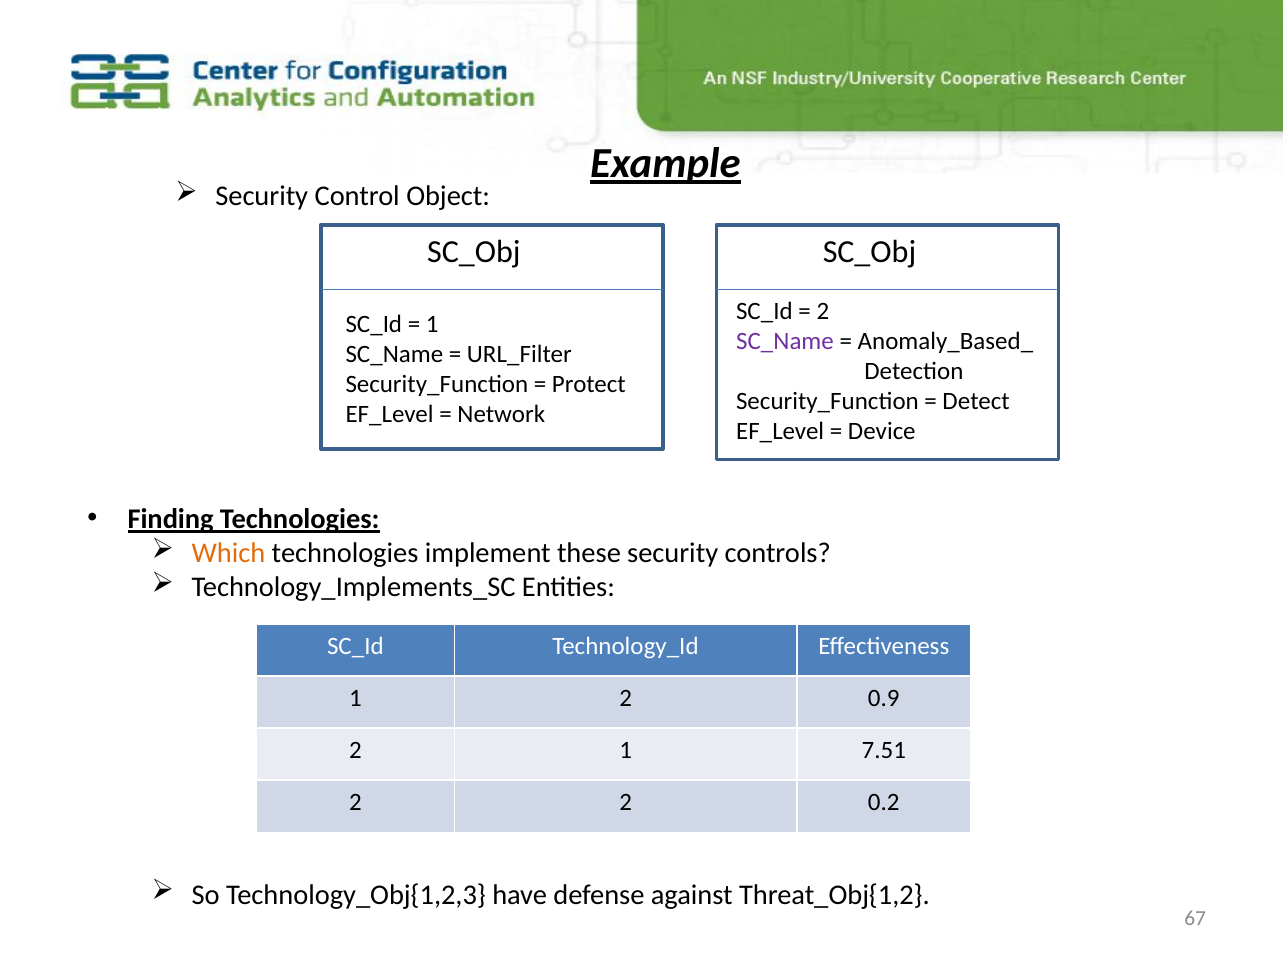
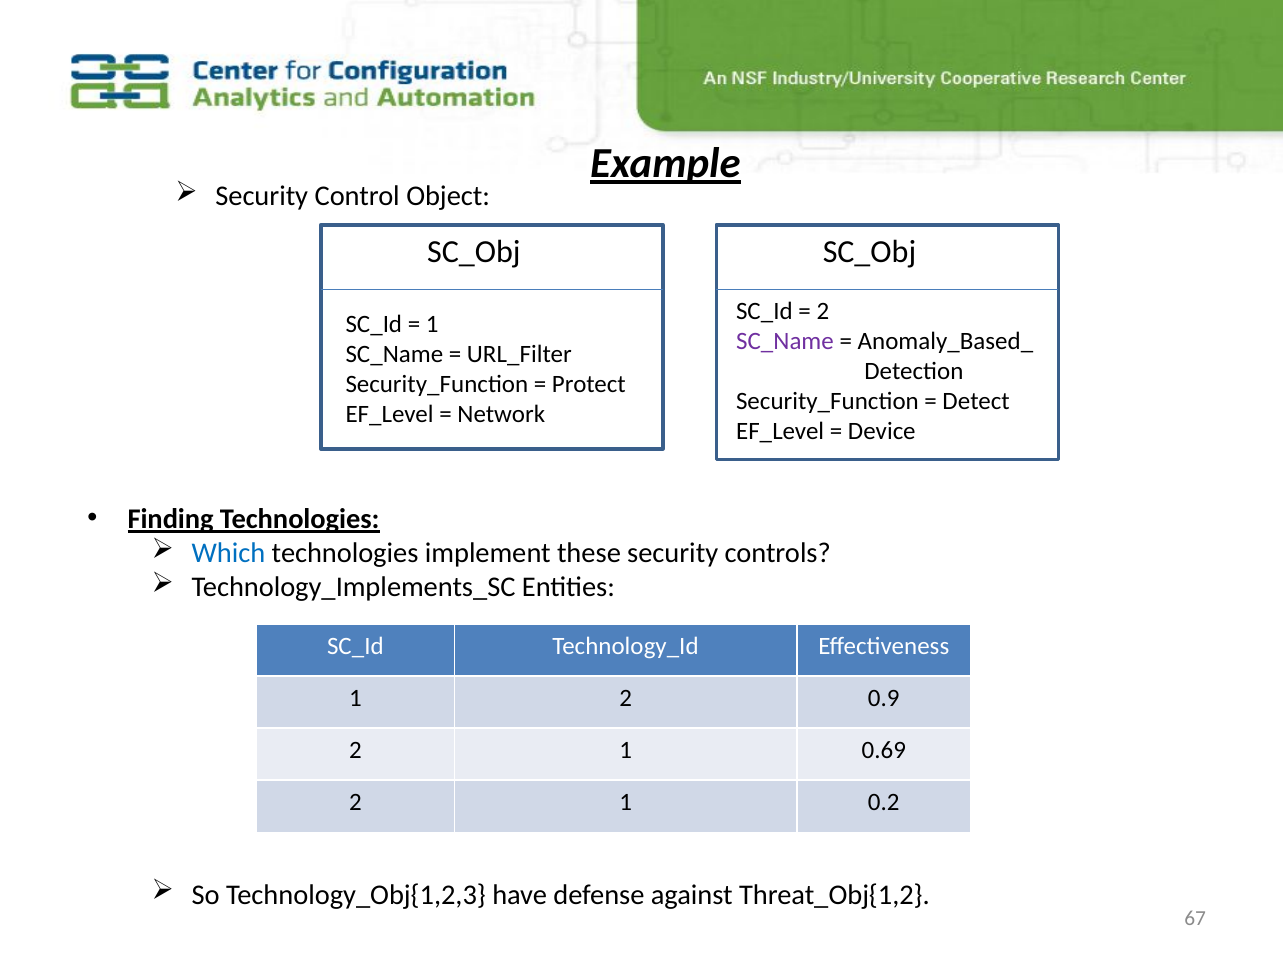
Which colour: orange -> blue
7.51: 7.51 -> 0.69
2 at (626, 802): 2 -> 1
